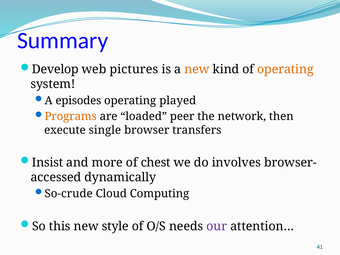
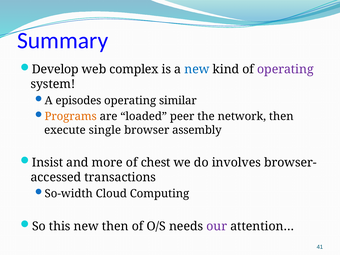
pictures: pictures -> complex
new at (197, 69) colour: orange -> blue
operating at (285, 69) colour: orange -> purple
played: played -> similar
transfers: transfers -> assembly
dynamically: dynamically -> transactions
So-crude: So-crude -> So-width
new style: style -> then
